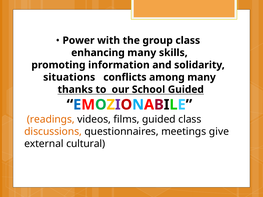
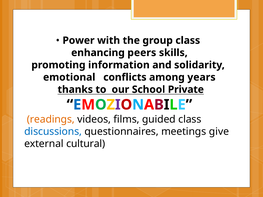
enhancing many: many -> peers
situations: situations -> emotional
among many: many -> years
School Guided: Guided -> Private
discussions colour: orange -> blue
